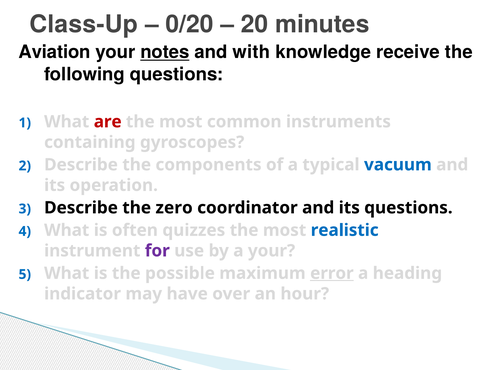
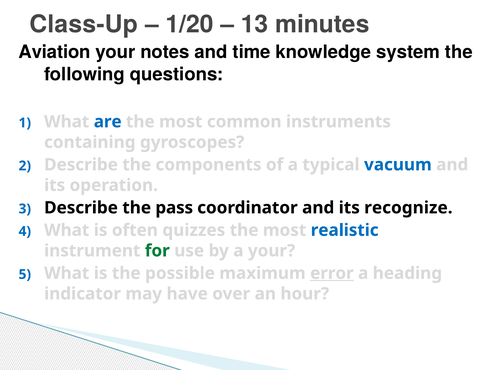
0/20: 0/20 -> 1/20
20: 20 -> 13
notes underline: present -> none
with: with -> time
receive: receive -> system
are colour: red -> blue
zero: zero -> pass
its questions: questions -> recognize
for colour: purple -> green
